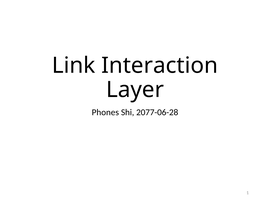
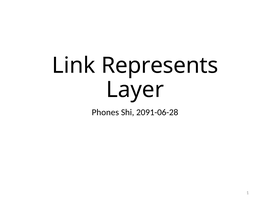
Interaction: Interaction -> Represents
2077-06-28: 2077-06-28 -> 2091-06-28
